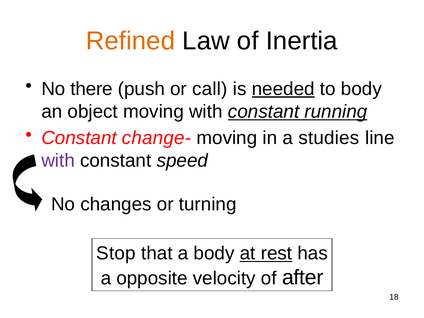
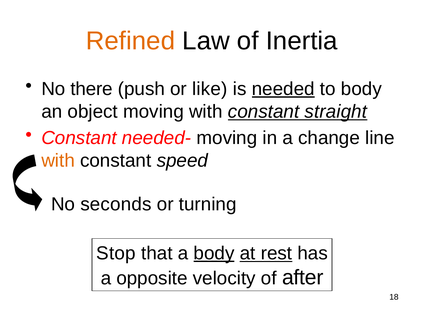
call: call -> like
running: running -> straight
change-: change- -> needed-
studies: studies -> change
with at (58, 161) colour: purple -> orange
changes: changes -> seconds
body at (214, 253) underline: none -> present
